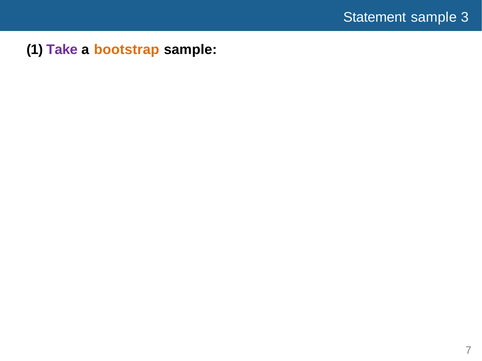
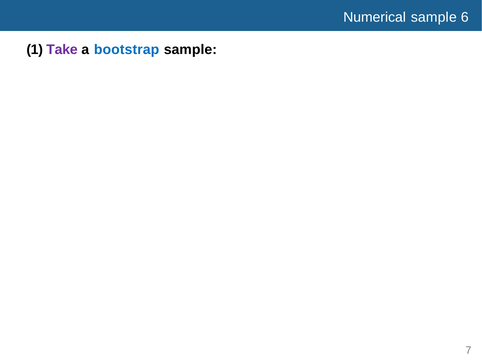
Statement: Statement -> Numerical
3: 3 -> 6
bootstrap colour: orange -> blue
